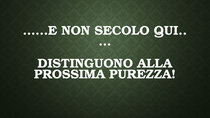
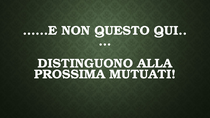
SECOLO: SECOLO -> QUESTO
PUREZZA: PUREZZA -> MUTUATI
